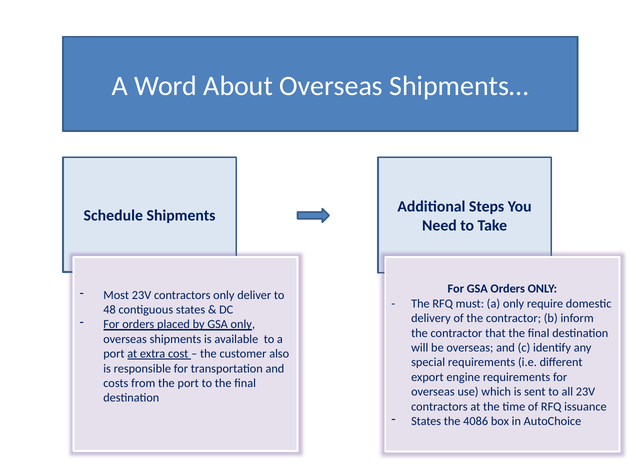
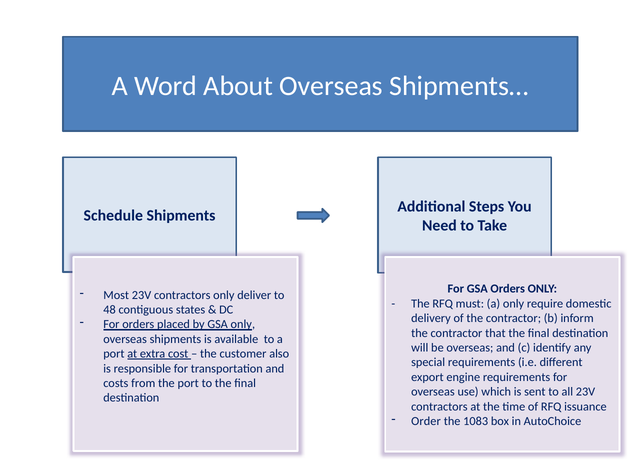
States at (426, 422): States -> Order
4086: 4086 -> 1083
